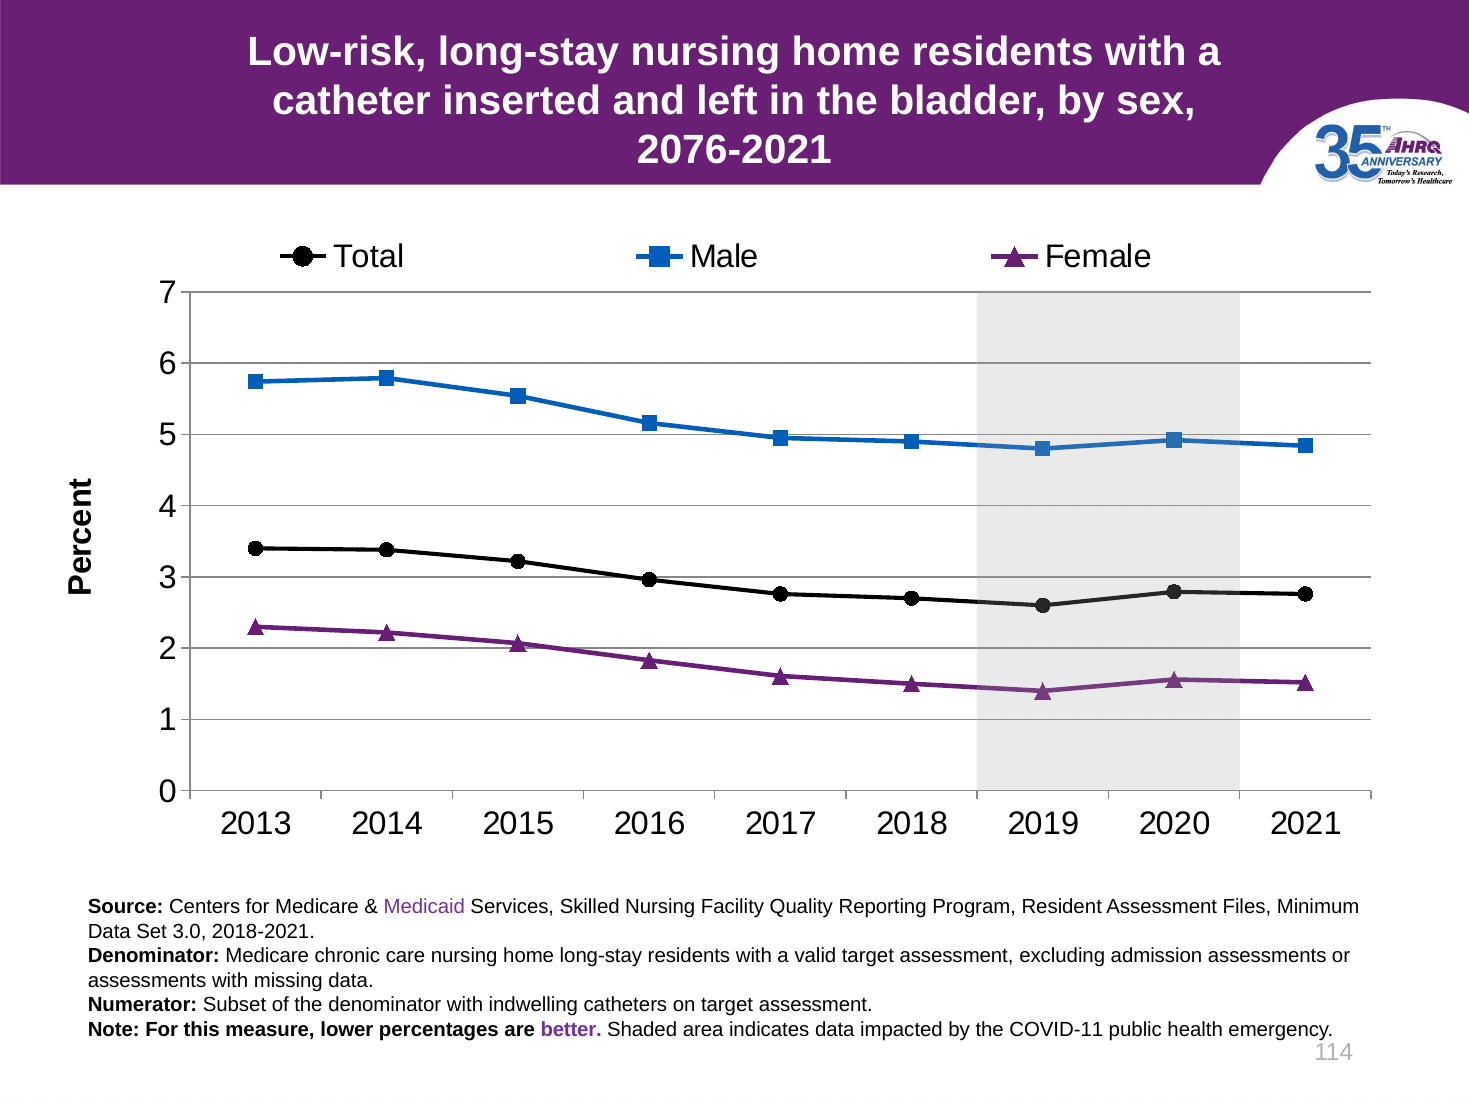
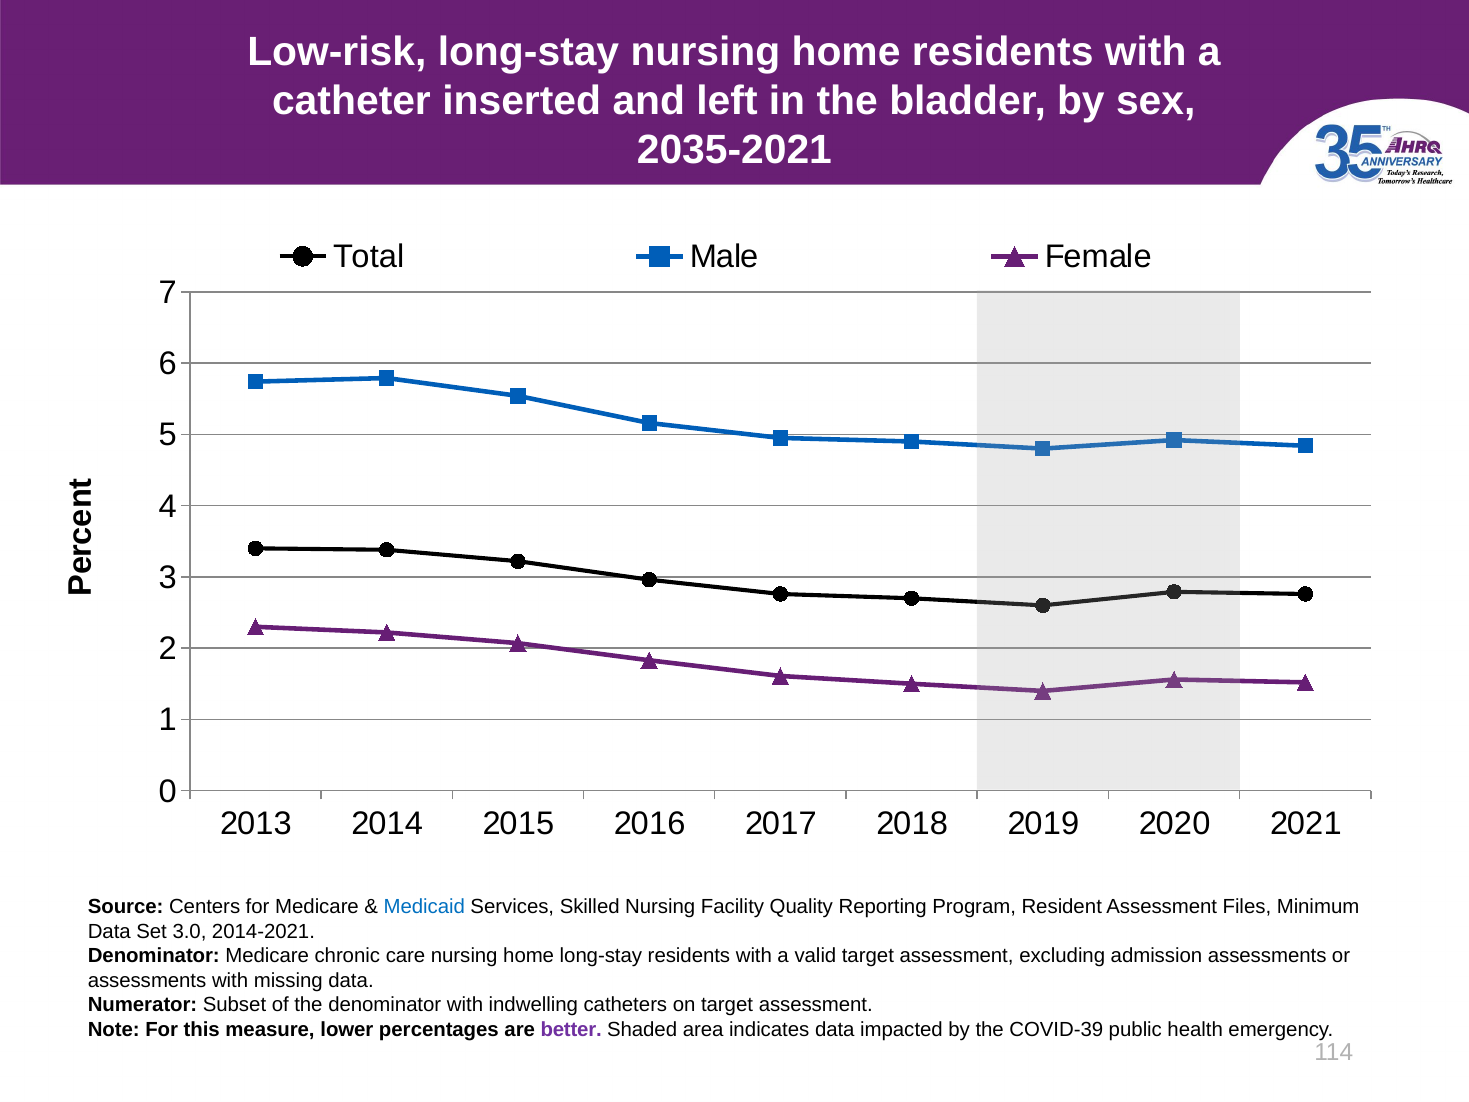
2076-2021: 2076-2021 -> 2035-2021
Medicaid colour: purple -> blue
2018-2021: 2018-2021 -> 2014-2021
COVID-11: COVID-11 -> COVID-39
